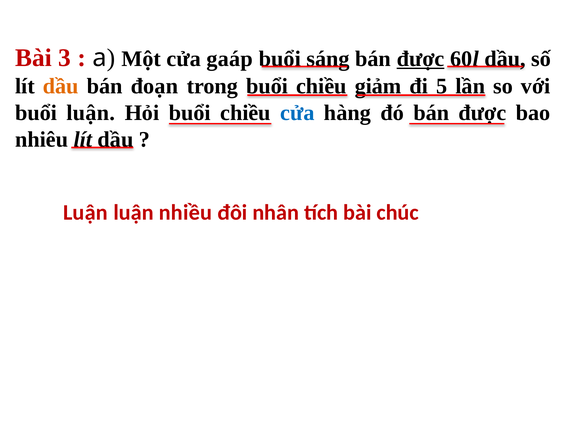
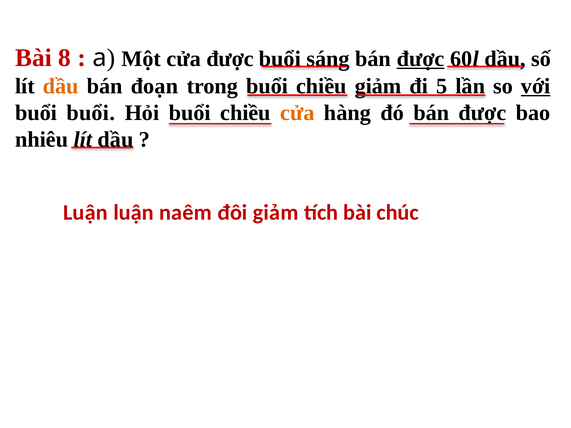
3: 3 -> 8
cửa gaáp: gaáp -> được
với underline: none -> present
buổi luận: luận -> buổi
cửa at (297, 113) colour: blue -> orange
nhiều: nhiều -> naêm
đôi nhân: nhân -> giảm
